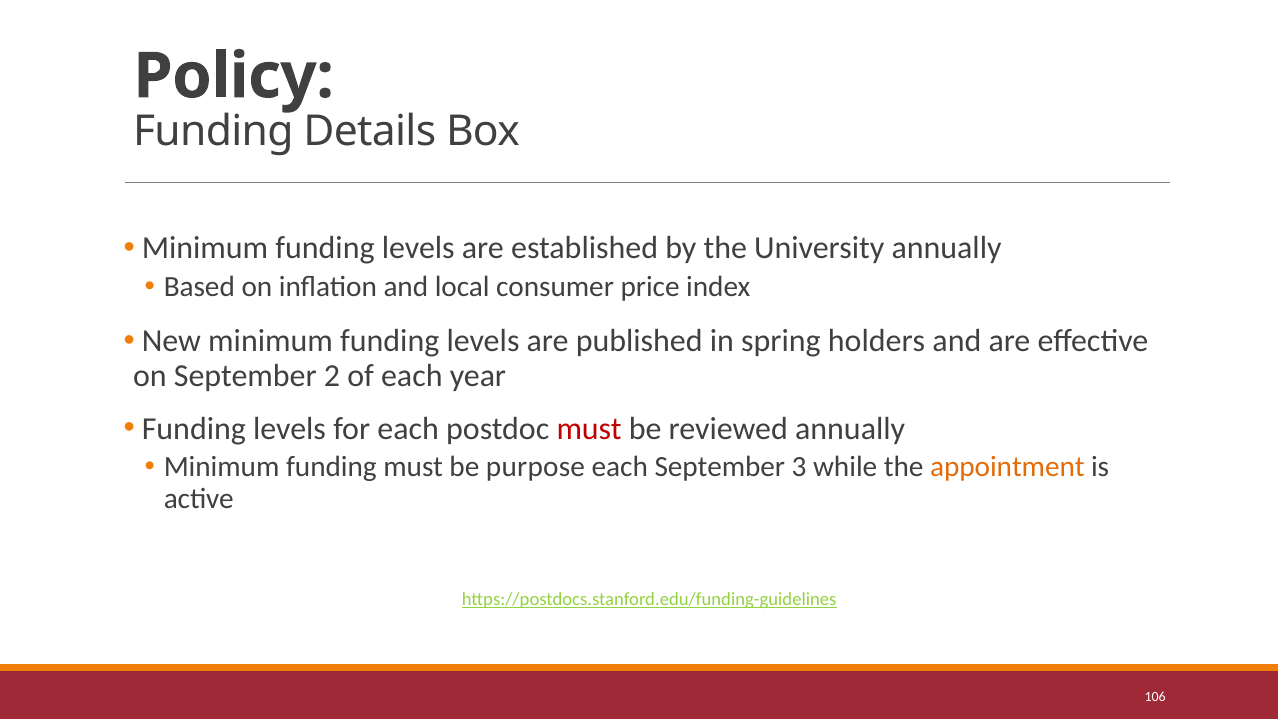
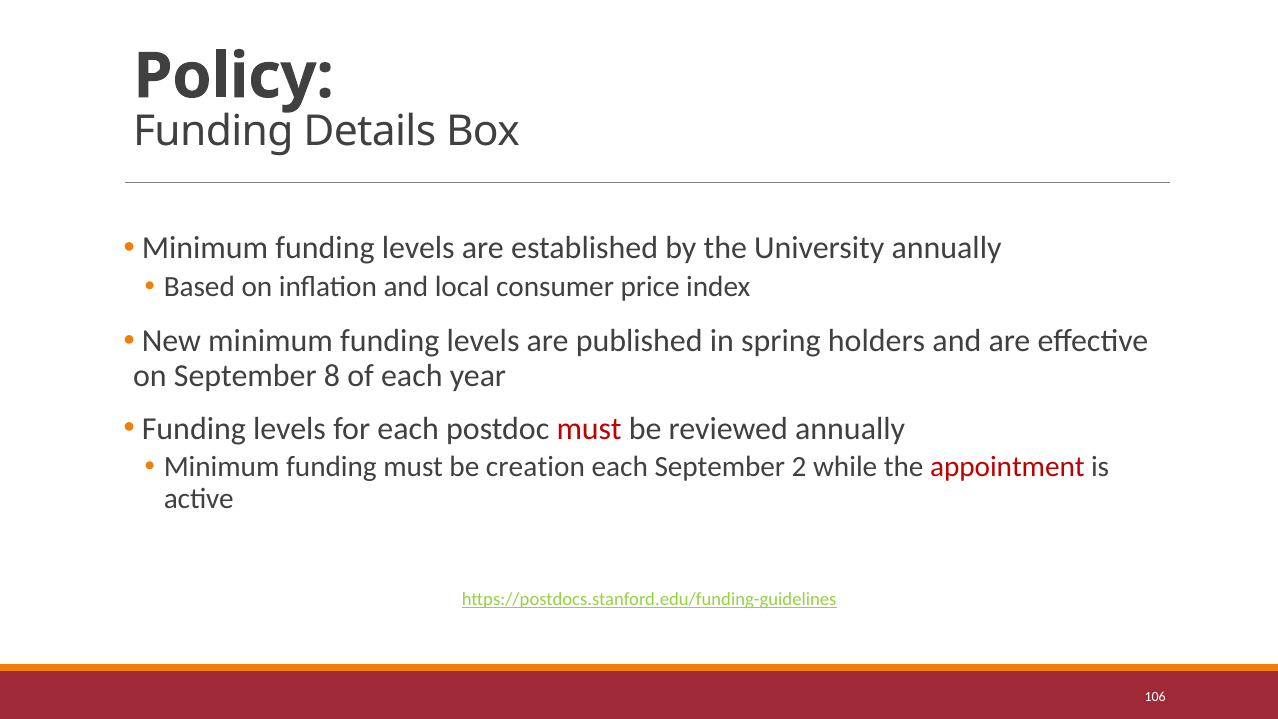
2: 2 -> 8
purpose: purpose -> creation
3: 3 -> 2
appointment colour: orange -> red
